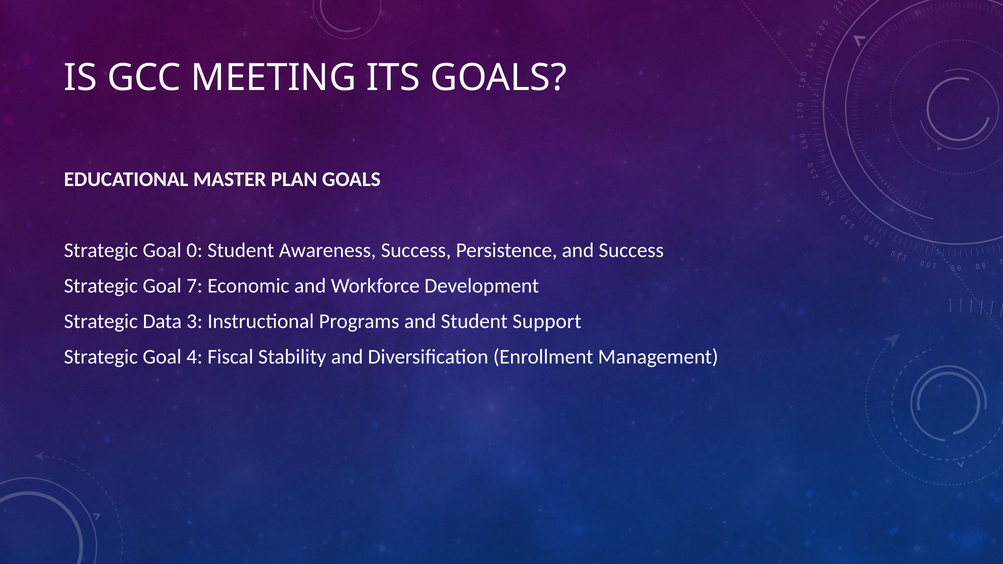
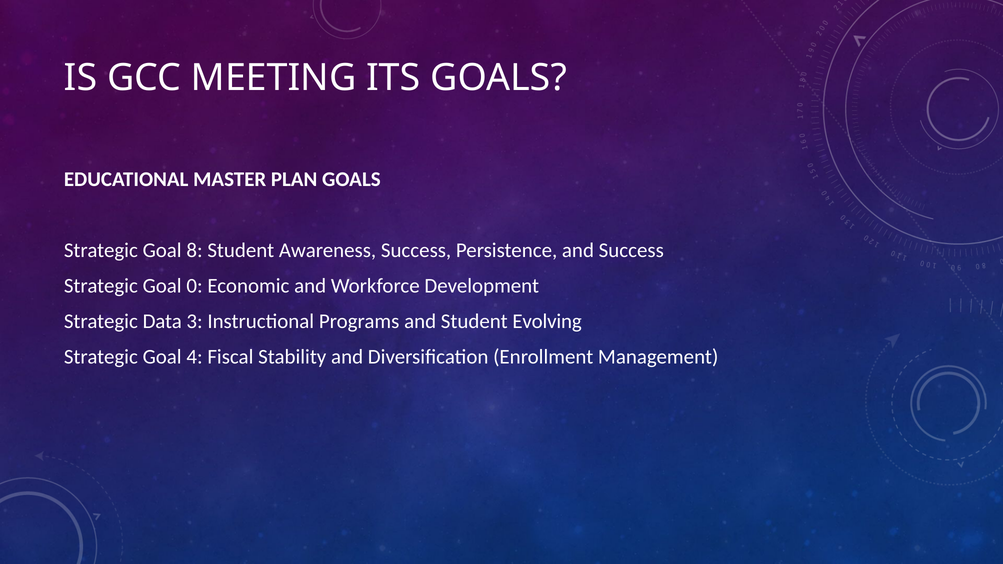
0: 0 -> 8
7: 7 -> 0
Support: Support -> Evolving
